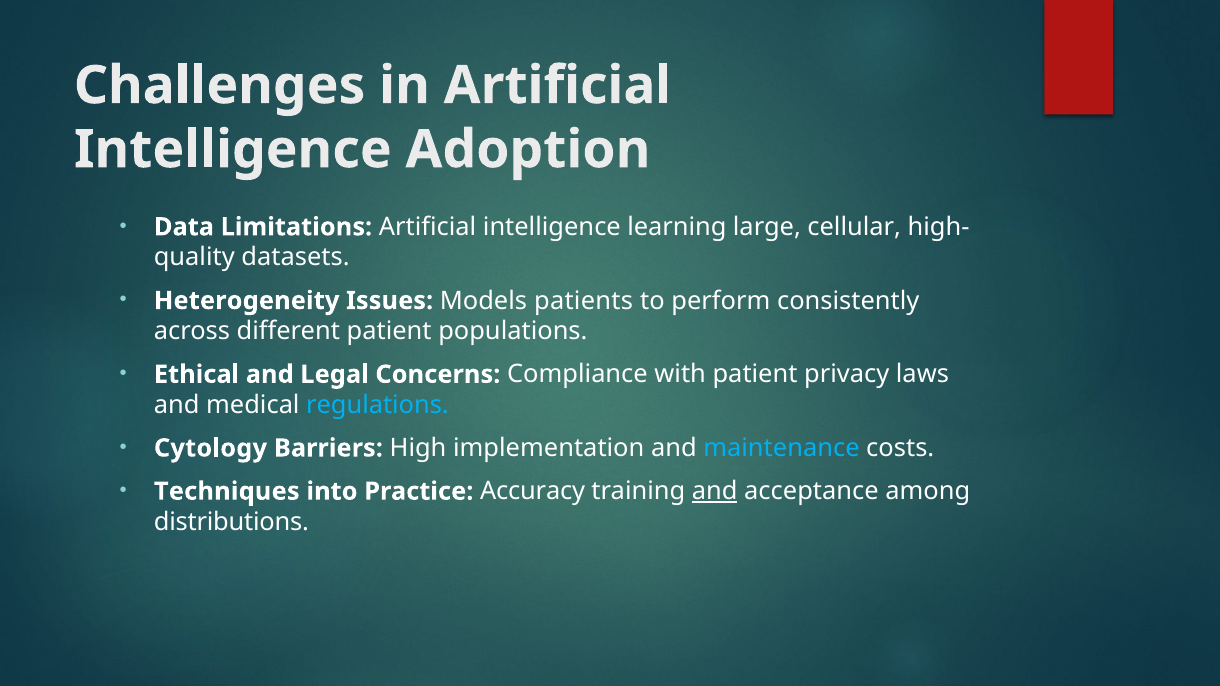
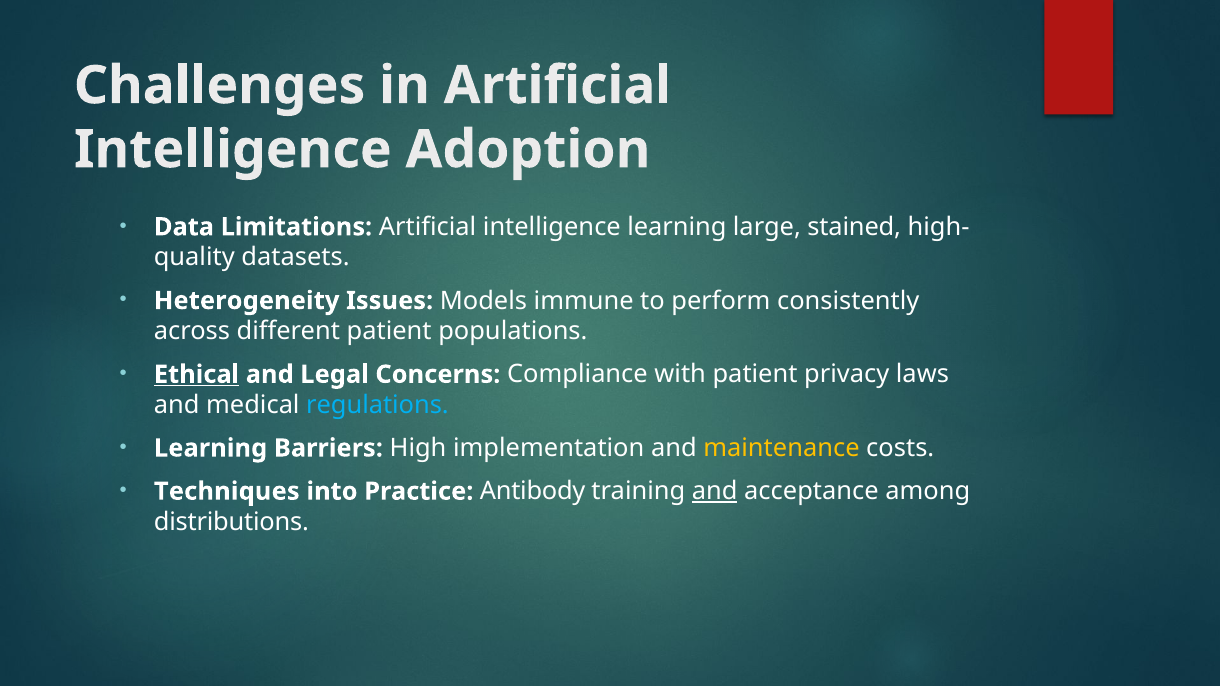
cellular: cellular -> stained
patients: patients -> immune
Ethical underline: none -> present
Cytology at (210, 448): Cytology -> Learning
maintenance colour: light blue -> yellow
Accuracy: Accuracy -> Antibody
